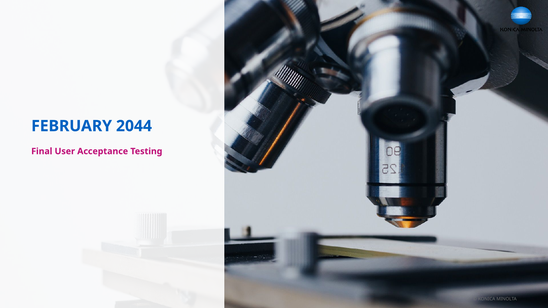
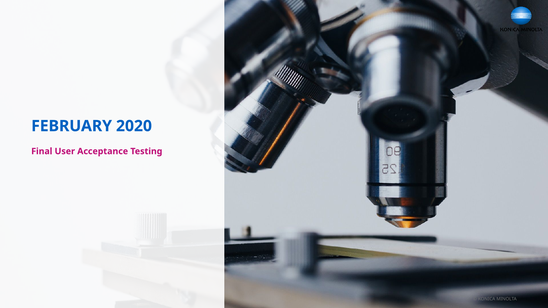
2044: 2044 -> 2020
